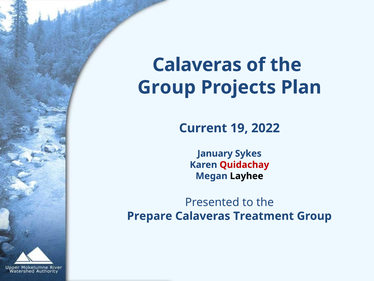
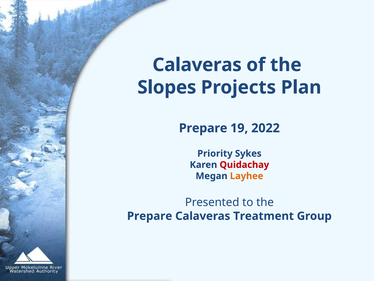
Group at (167, 87): Group -> Slopes
Current at (203, 128): Current -> Prepare
January: January -> Priority
Layhee colour: black -> orange
